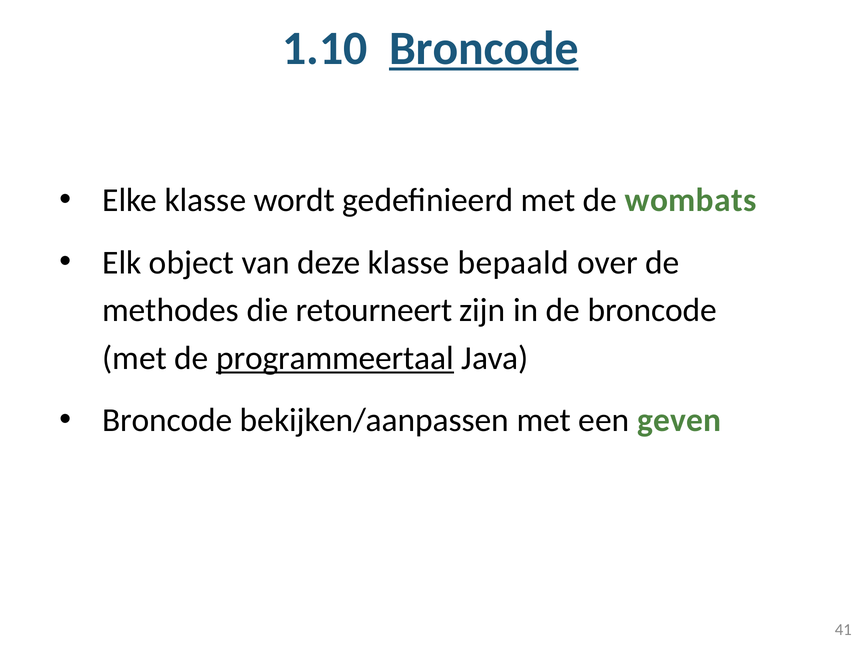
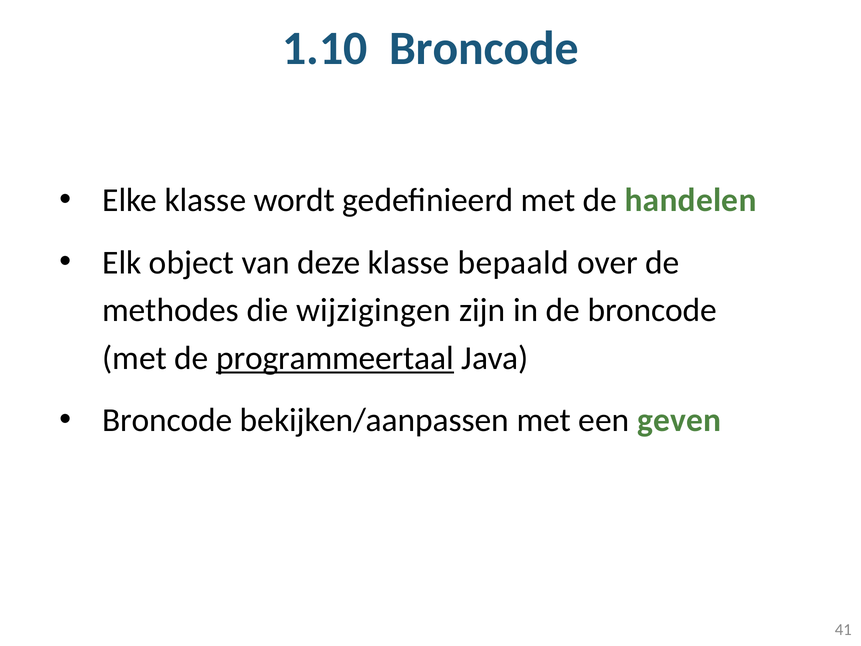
Broncode at (484, 49) underline: present -> none
wombats: wombats -> handelen
retourneert: retourneert -> wijzigingen
